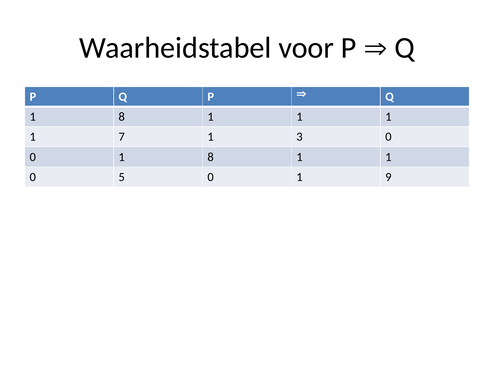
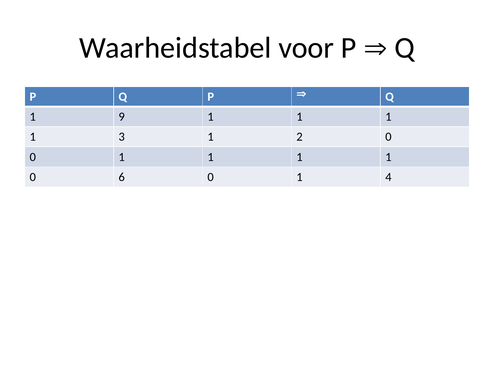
8 at (122, 117): 8 -> 9
7: 7 -> 3
3: 3 -> 2
0 1 8: 8 -> 1
5: 5 -> 6
9: 9 -> 4
